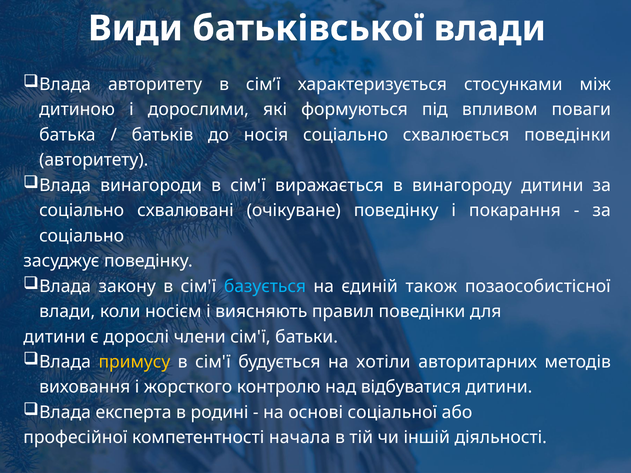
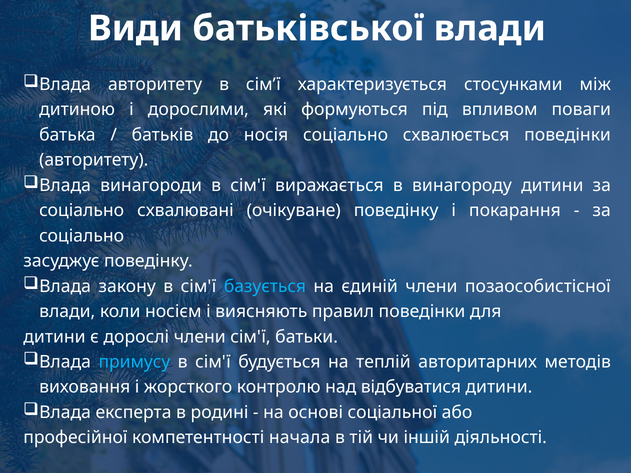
єдиній також: також -> члени
примусу colour: yellow -> light blue
хотіли: хотіли -> теплій
